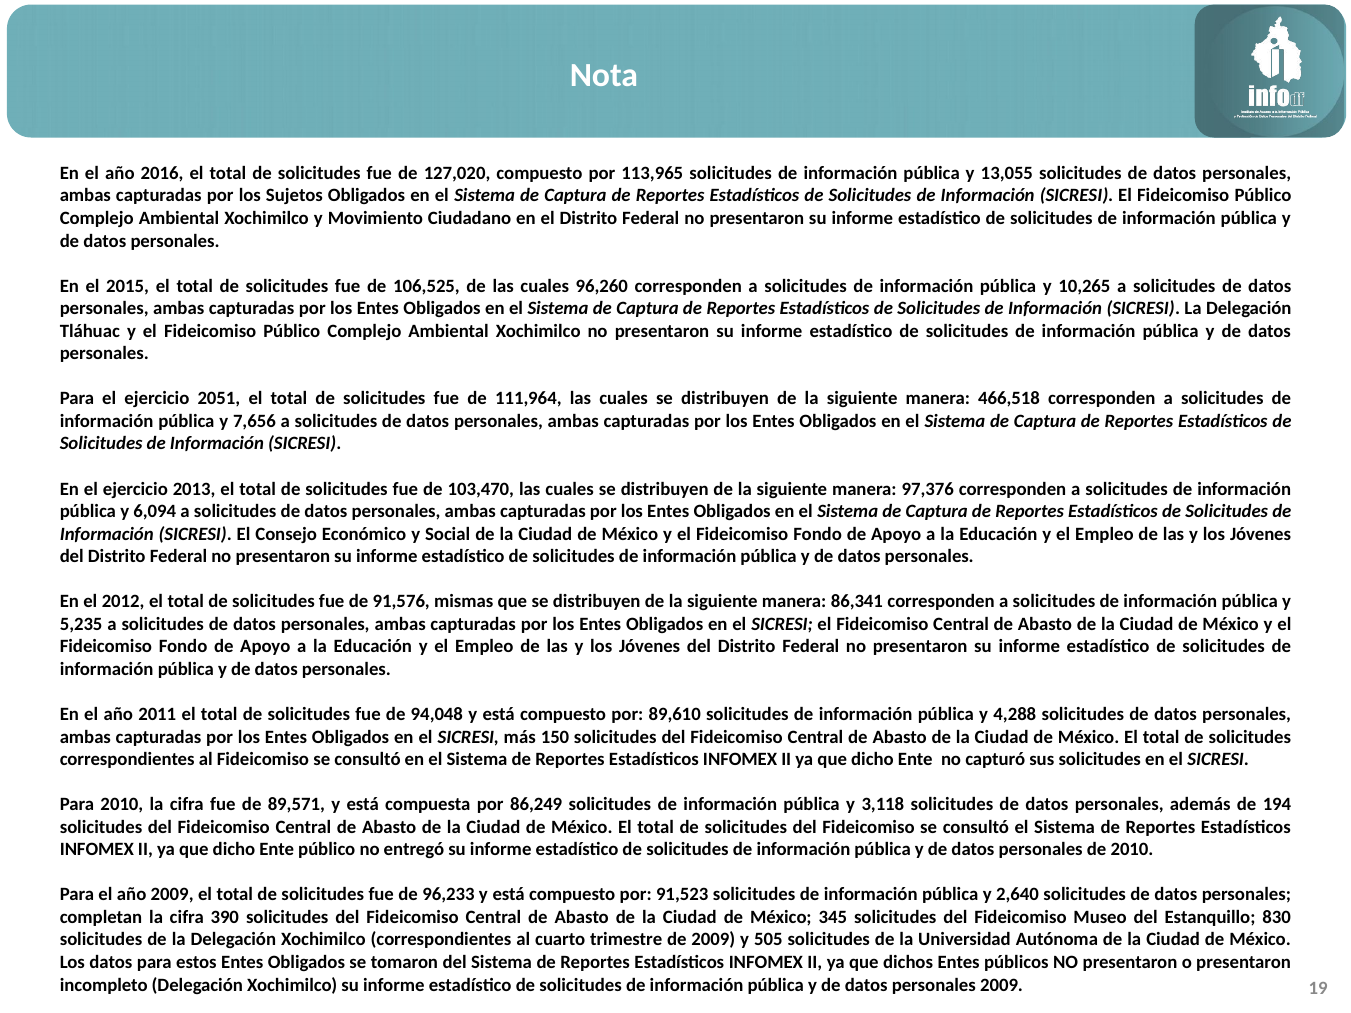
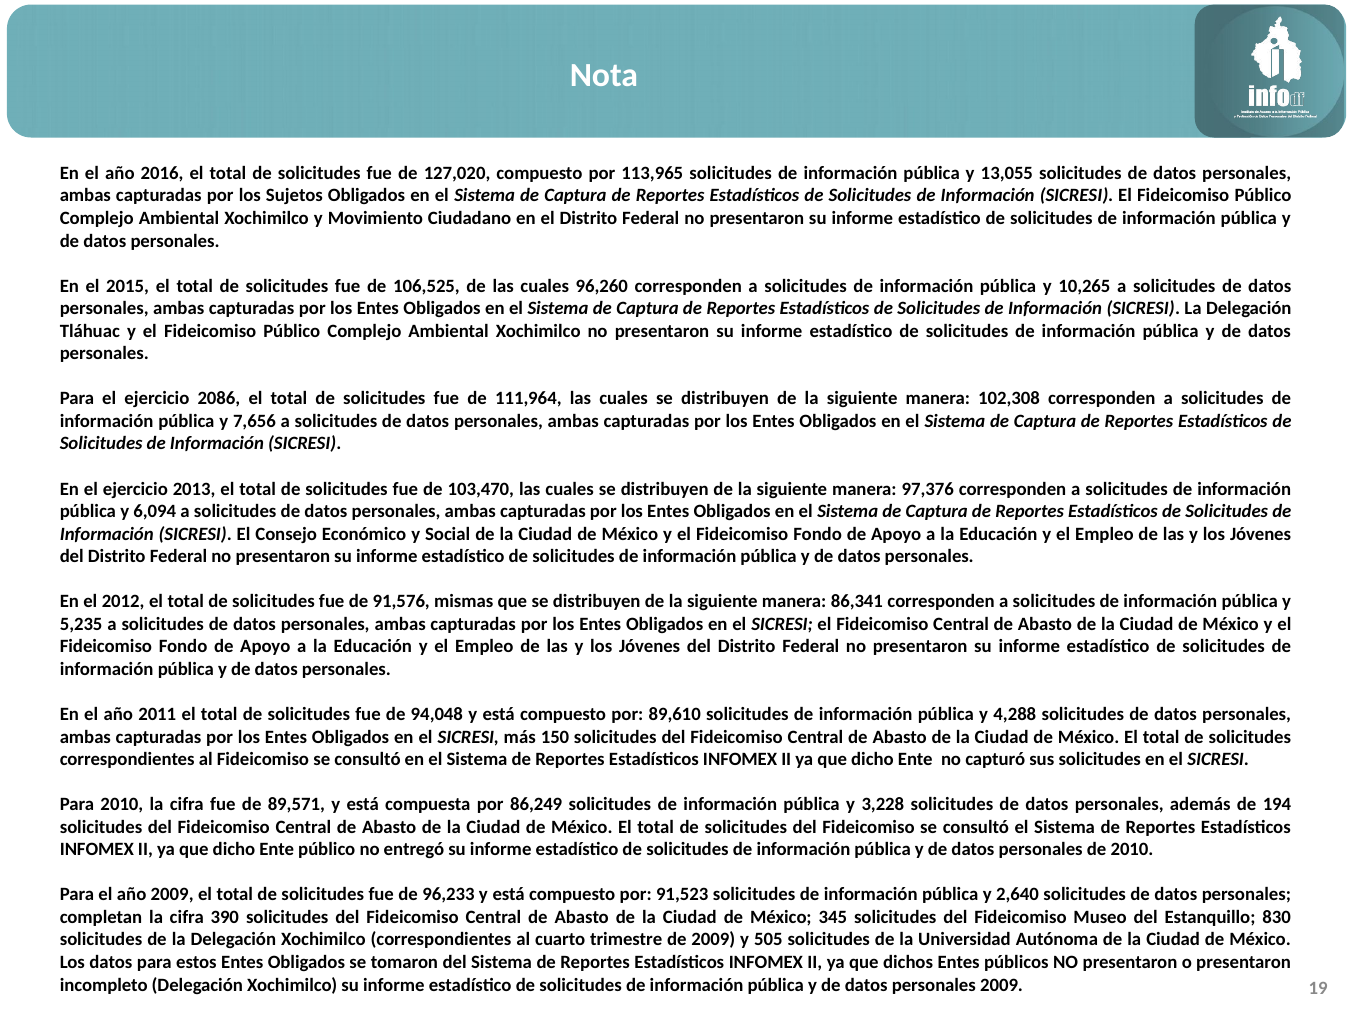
2051: 2051 -> 2086
466,518: 466,518 -> 102,308
3,118: 3,118 -> 3,228
